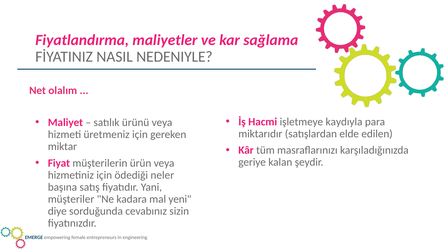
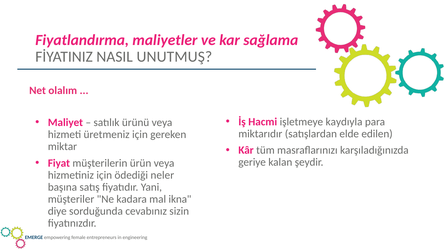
NEDENIYLE: NEDENIYLE -> UNUTMUŞ
yeni: yeni -> ikna
